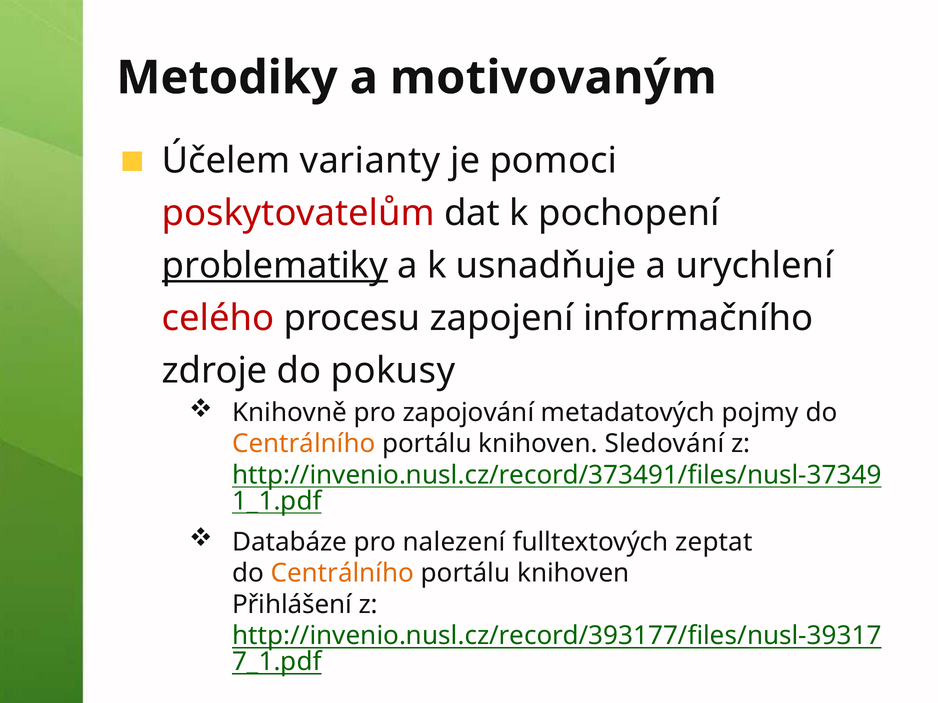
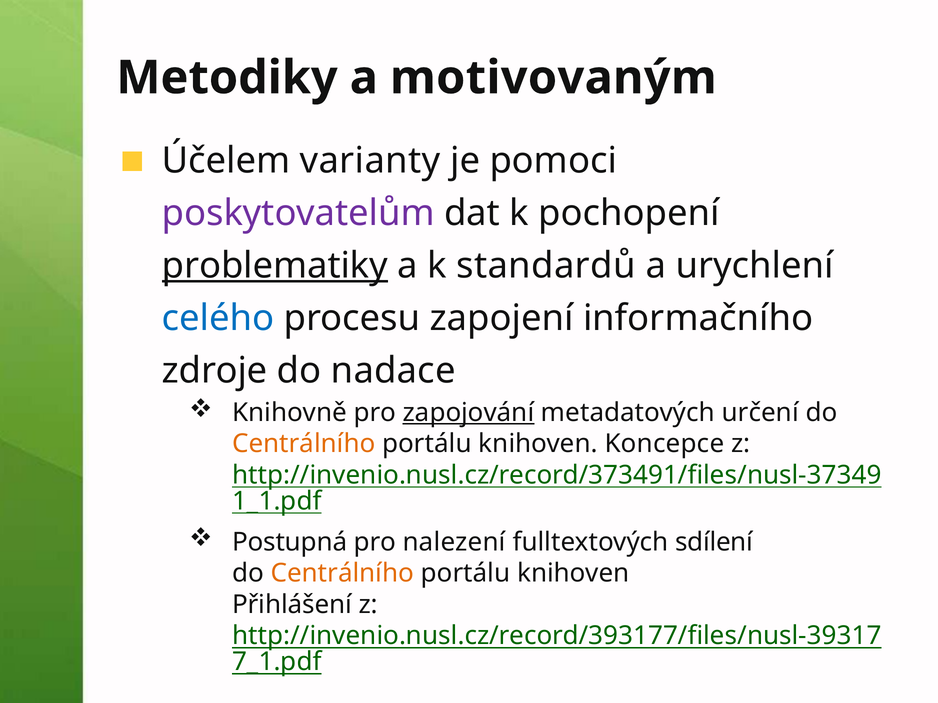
poskytovatelům colour: red -> purple
usnadňuje: usnadňuje -> standardů
celého colour: red -> blue
pokusy: pokusy -> nadace
zapojování underline: none -> present
pojmy: pojmy -> určení
Sledování: Sledování -> Koncepce
Databáze: Databáze -> Postupná
zeptat: zeptat -> sdílení
